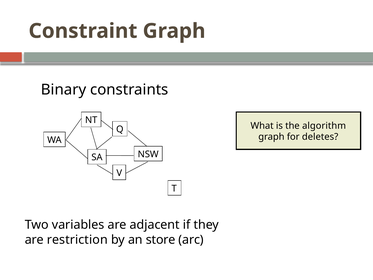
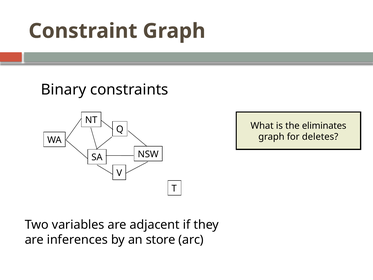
algorithm: algorithm -> eliminates
restriction: restriction -> inferences
